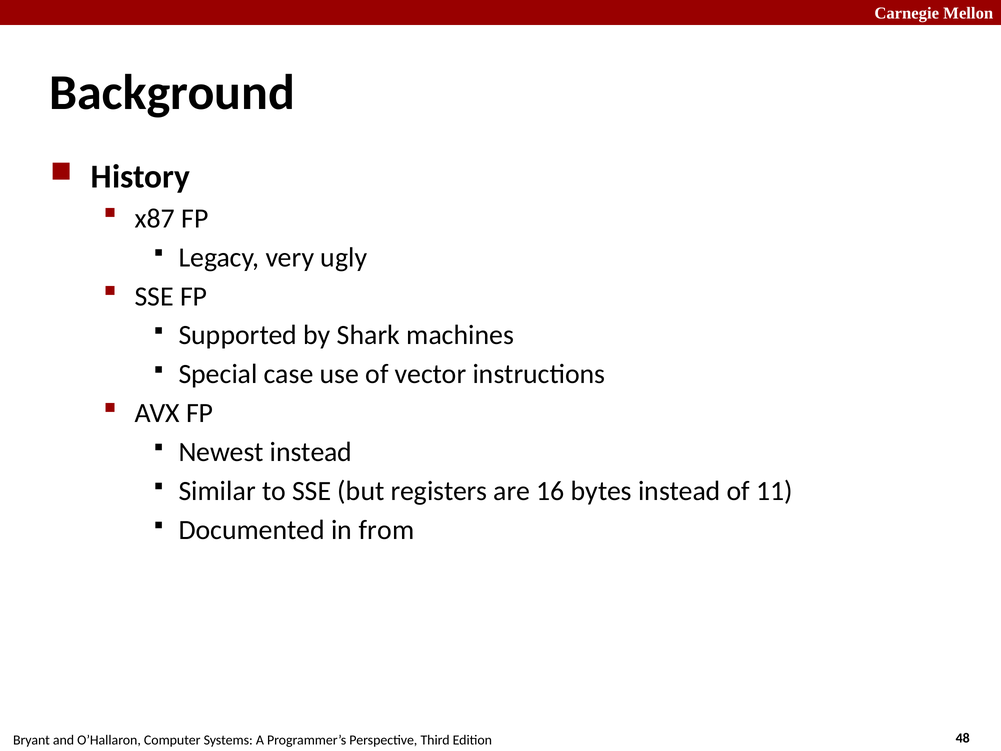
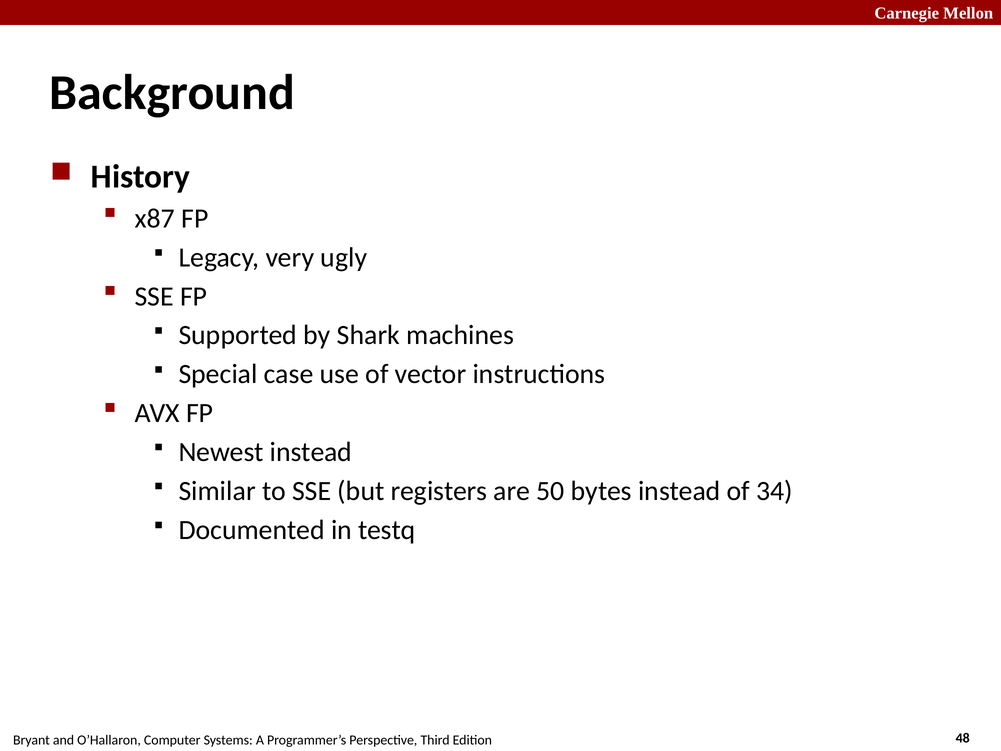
16: 16 -> 50
11: 11 -> 34
from: from -> testq
